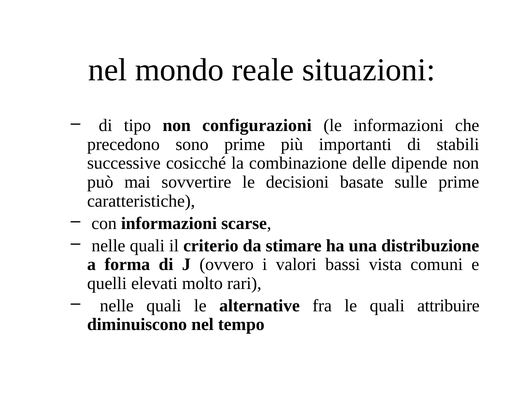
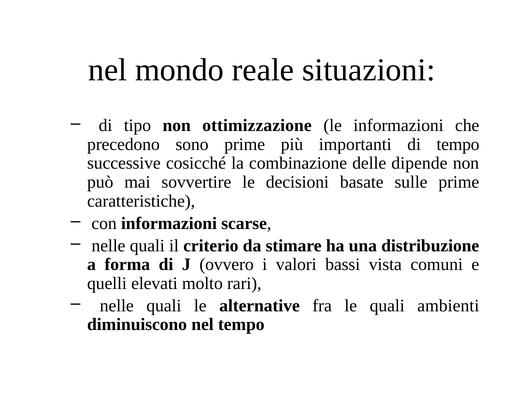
configurazioni: configurazioni -> ottimizzazione
di stabili: stabili -> tempo
attribuire: attribuire -> ambienti
